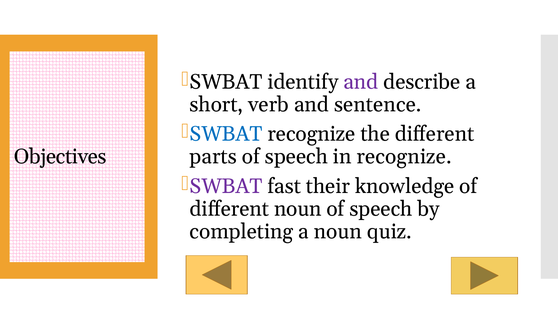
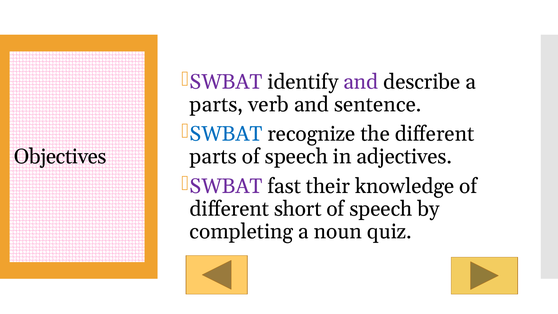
SWBAT at (226, 82) colour: black -> purple
short at (216, 104): short -> parts
in recognize: recognize -> adjectives
different noun: noun -> short
